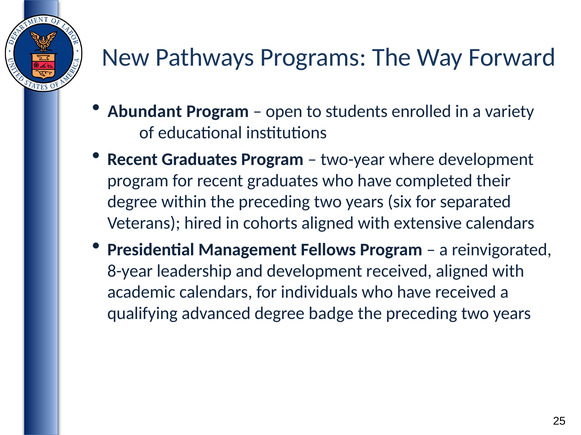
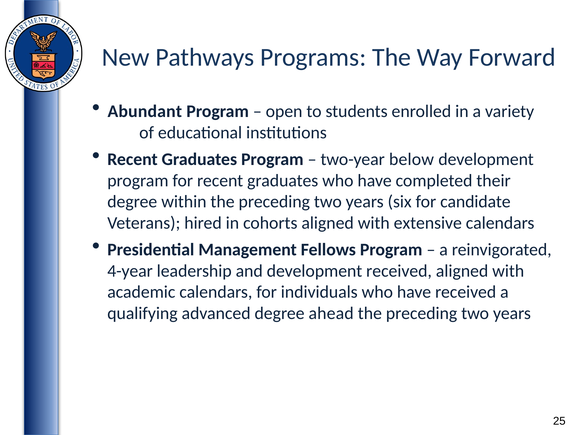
where: where -> below
separated: separated -> candidate
8-year: 8-year -> 4-year
badge: badge -> ahead
